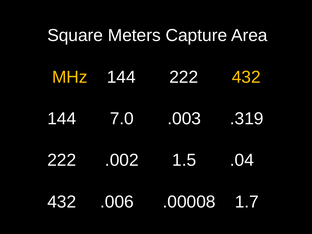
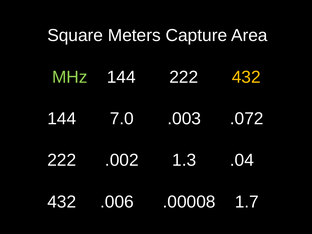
MHz colour: yellow -> light green
.319: .319 -> .072
1.5: 1.5 -> 1.3
